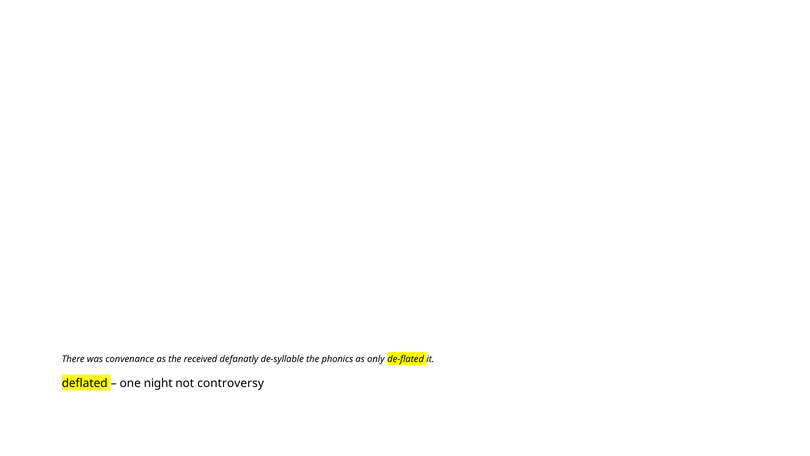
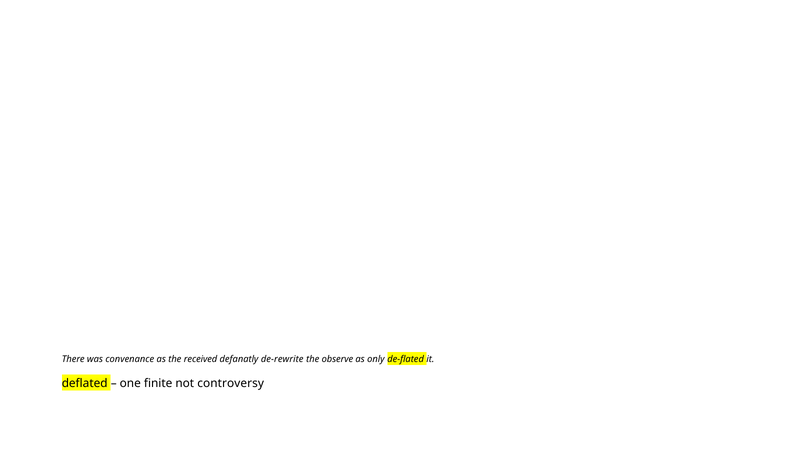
de-syllable: de-syllable -> de-rewrite
phonics: phonics -> observe
night: night -> finite
